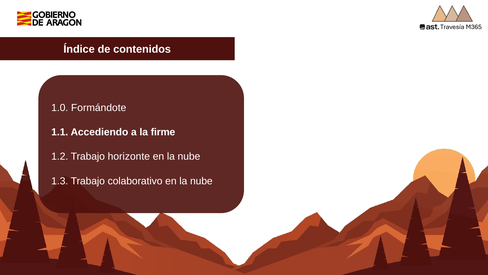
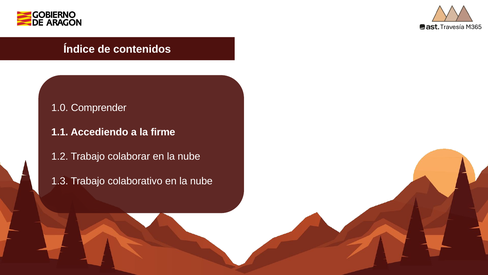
Formándote: Formándote -> Comprender
horizonte: horizonte -> colaborar
